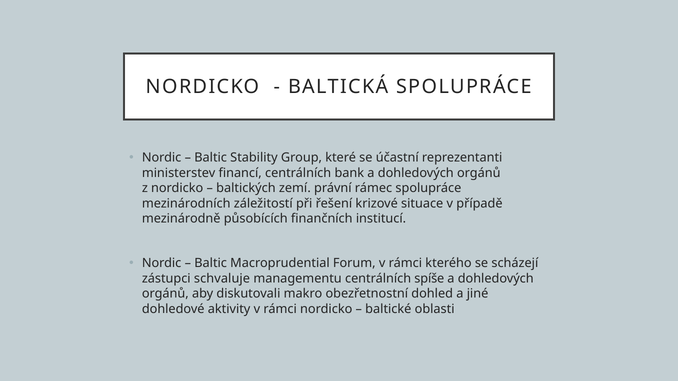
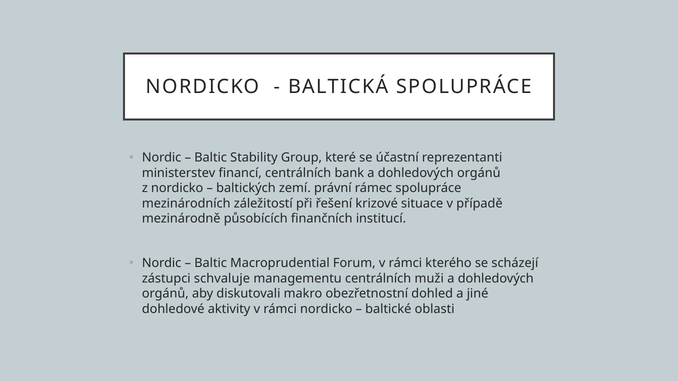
spíše: spíše -> muži
